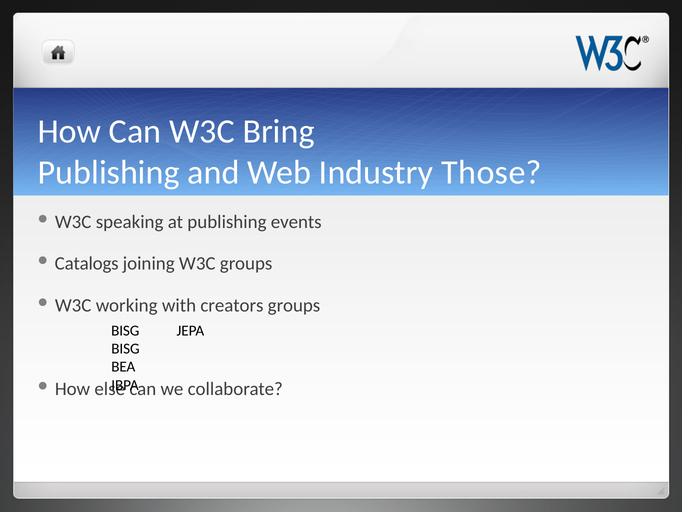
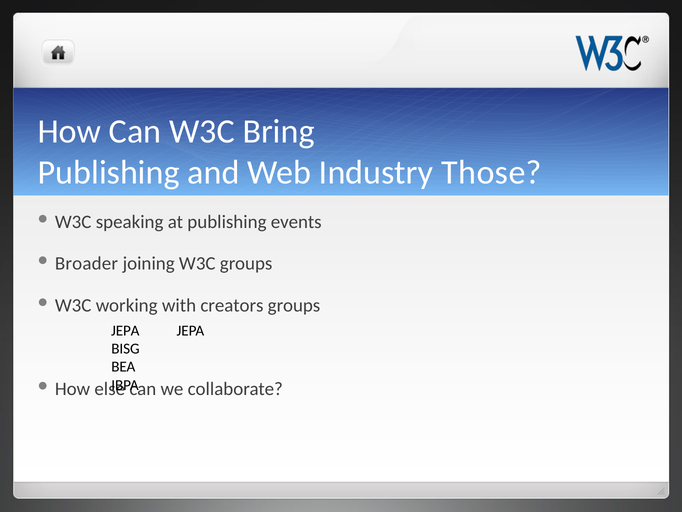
Catalogs: Catalogs -> Broader
BISG at (125, 330): BISG -> JEPA
